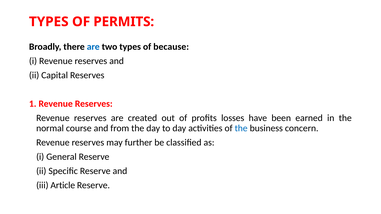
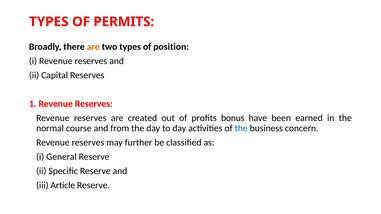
are at (93, 47) colour: blue -> orange
because: because -> position
losses: losses -> bonus
